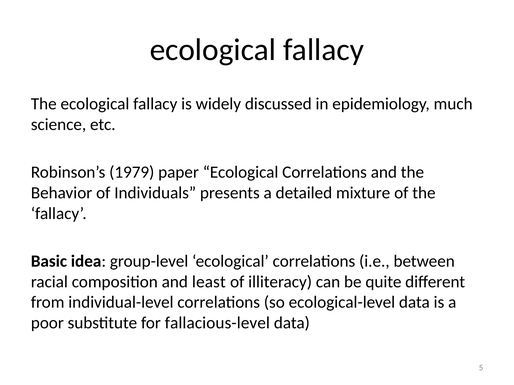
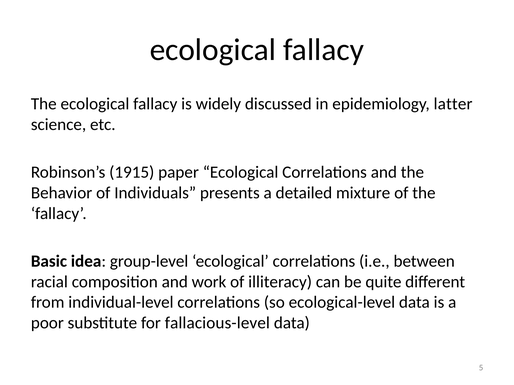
much: much -> latter
1979: 1979 -> 1915
least: least -> work
